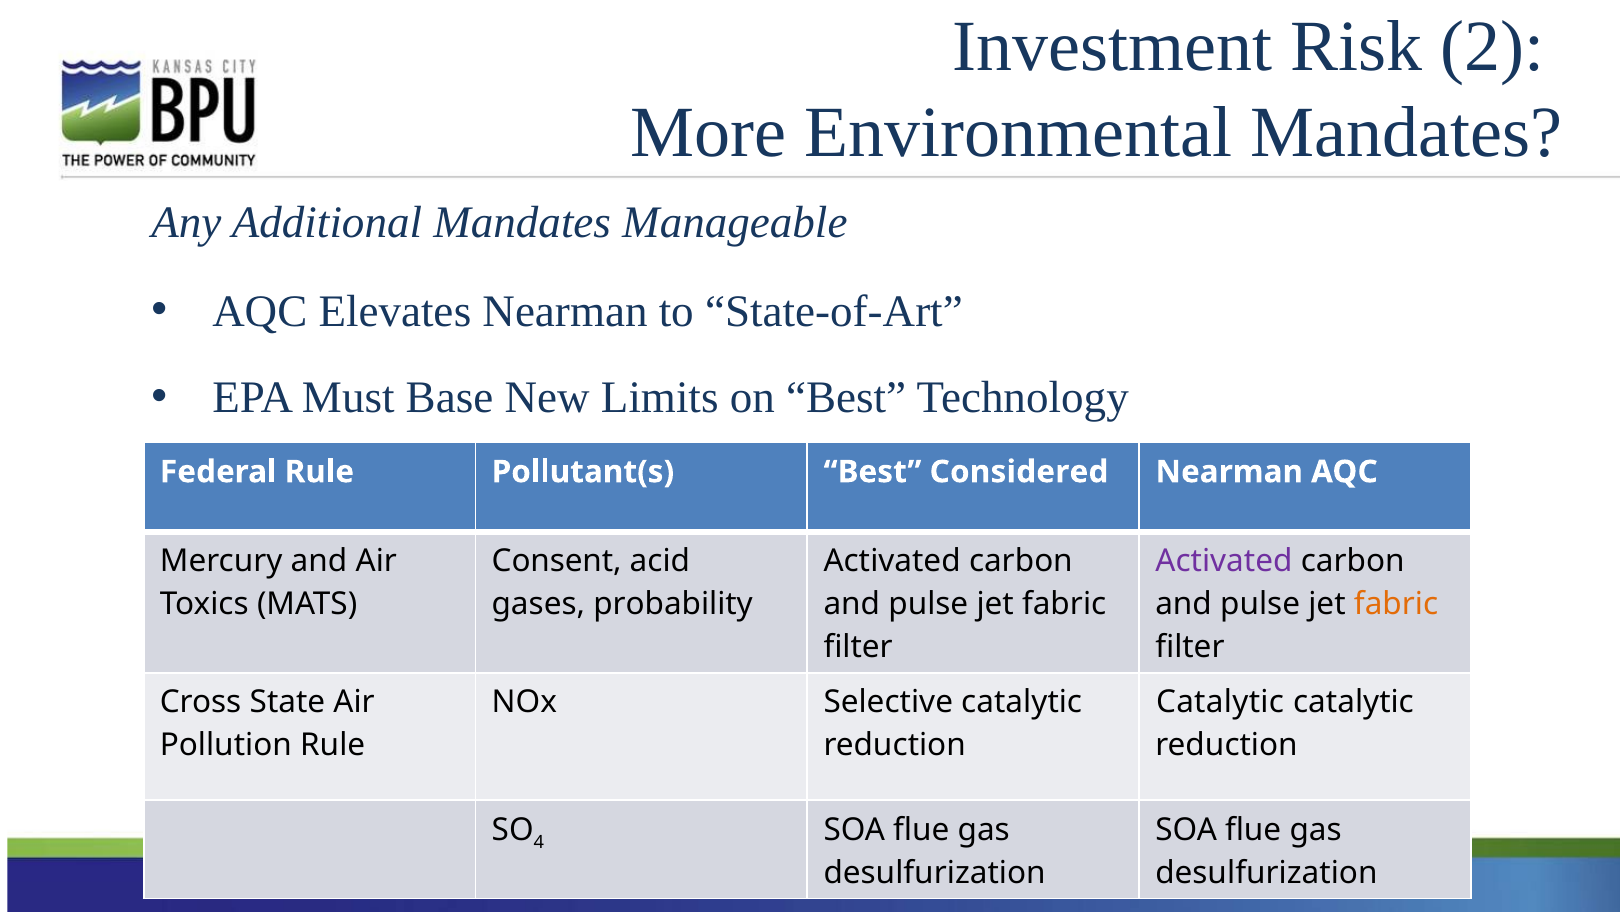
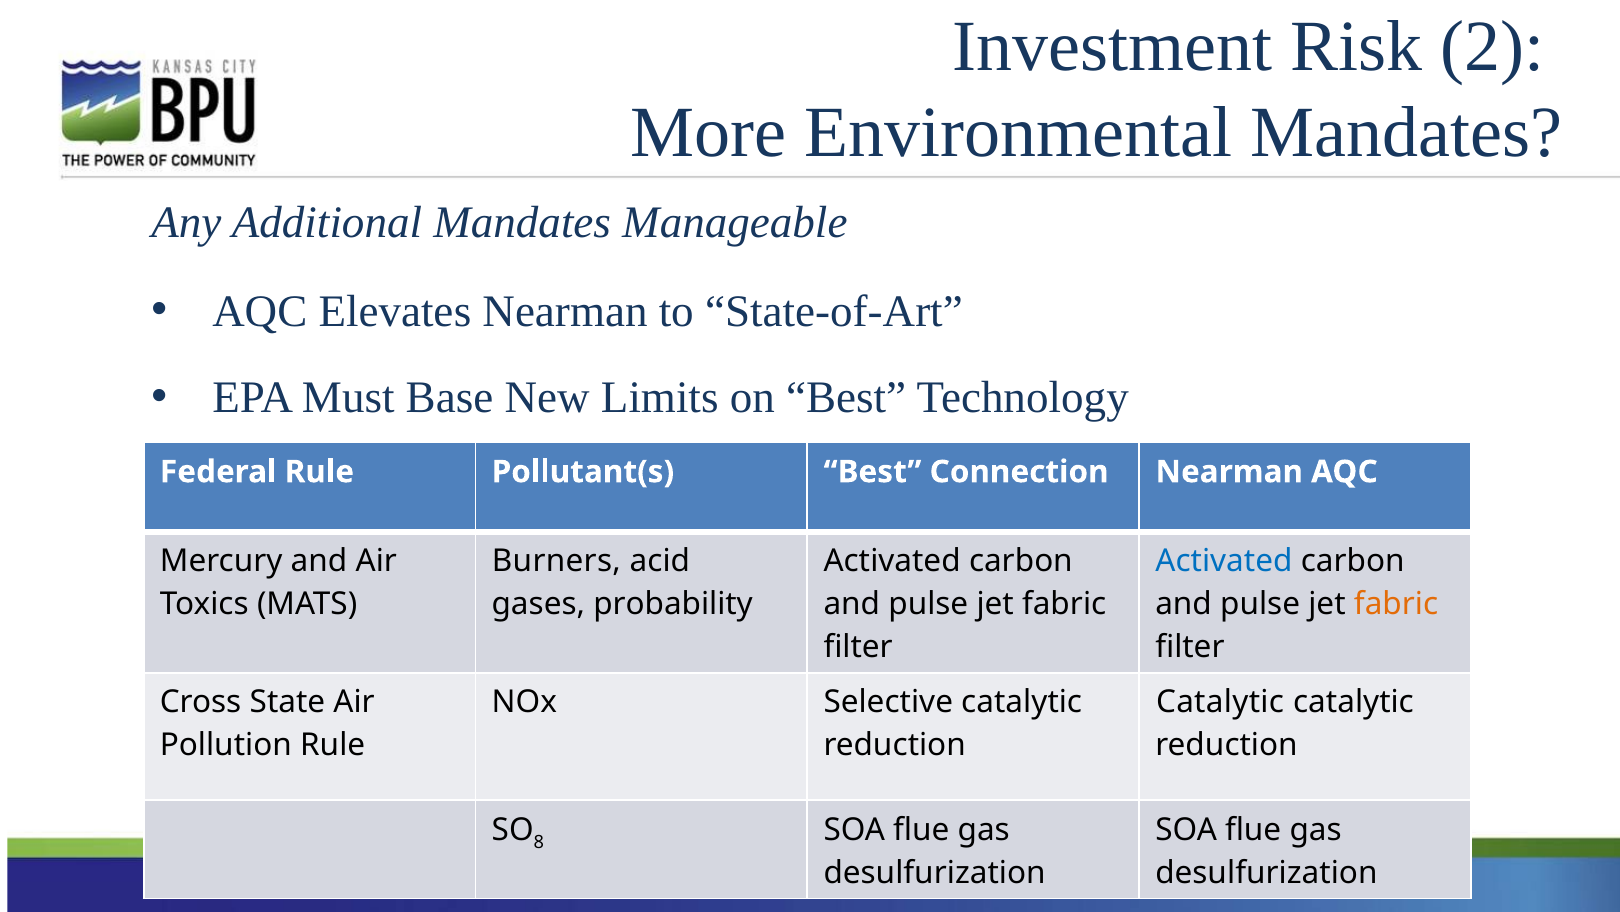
Considered: Considered -> Connection
Consent: Consent -> Burners
Activated at (1224, 561) colour: purple -> blue
4: 4 -> 8
